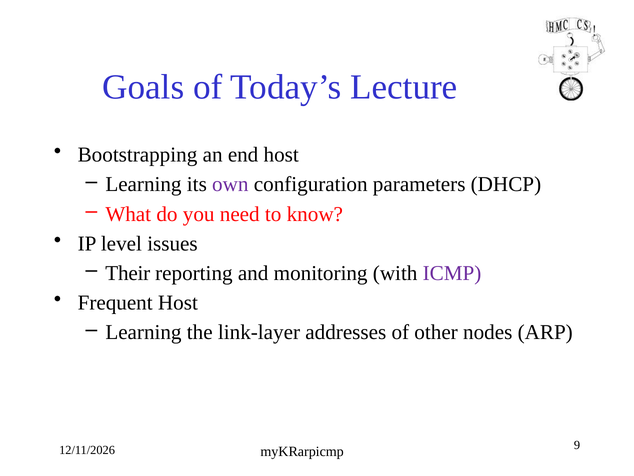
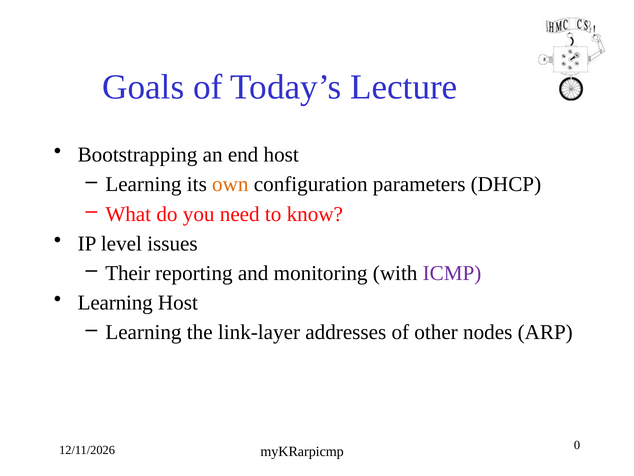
own colour: purple -> orange
Frequent at (115, 303): Frequent -> Learning
9: 9 -> 0
